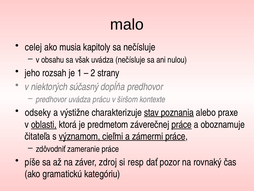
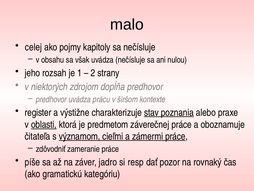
musia: musia -> pojmy
súčasný: súčasný -> zdrojom
odseky: odseky -> register
práce at (182, 124) underline: present -> none
zdroj: zdroj -> jadro
